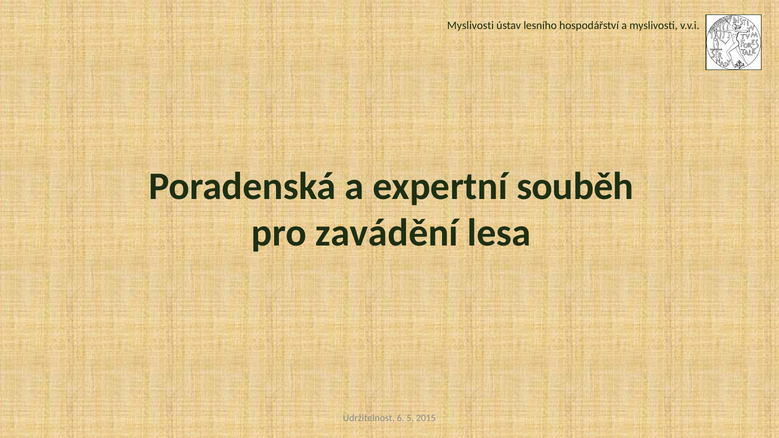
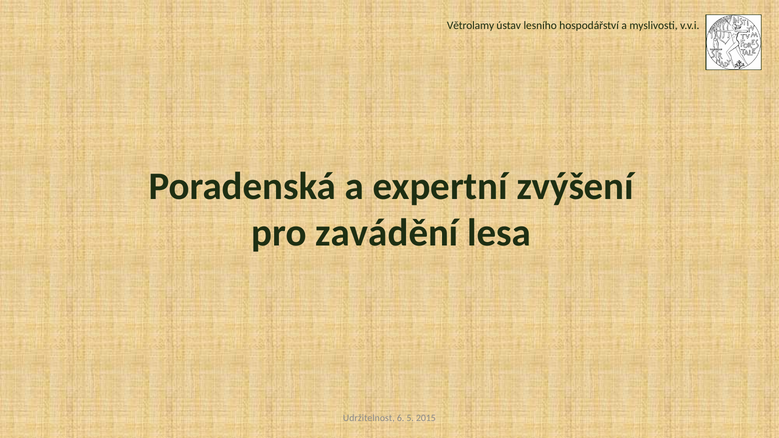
Myslivosti at (470, 26): Myslivosti -> Větrolamy
souběh: souběh -> zvýšení
